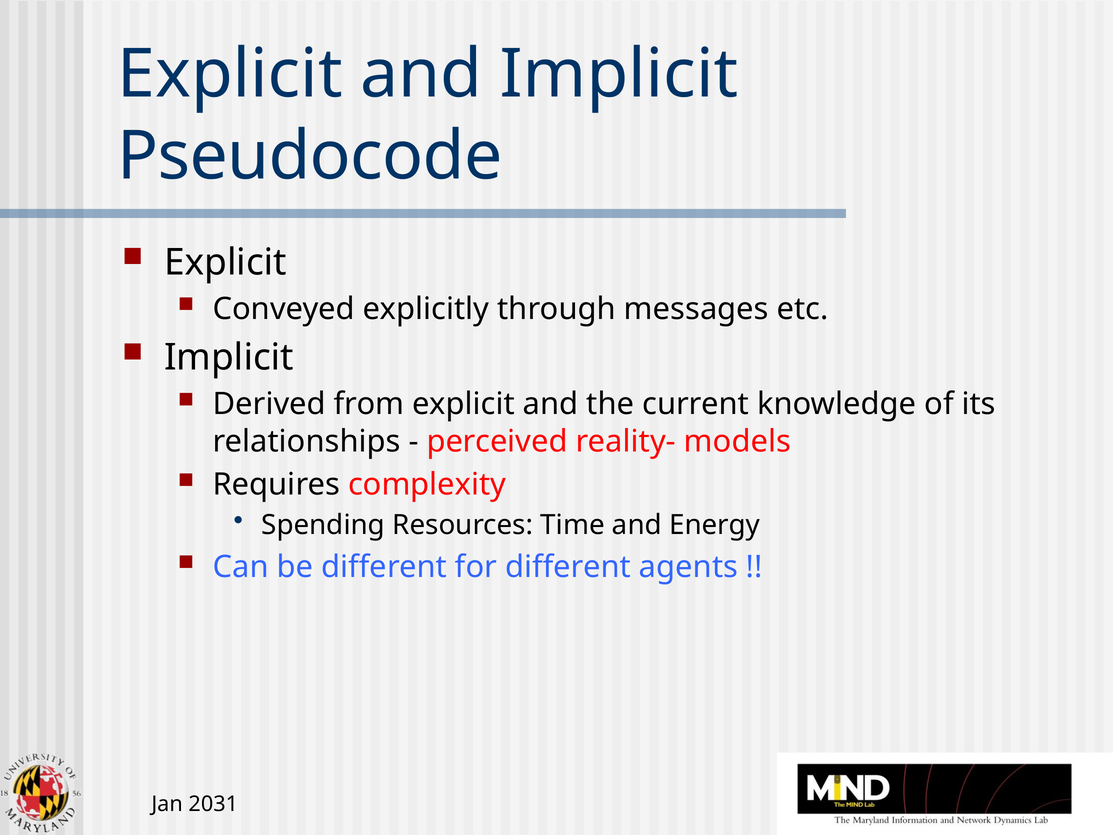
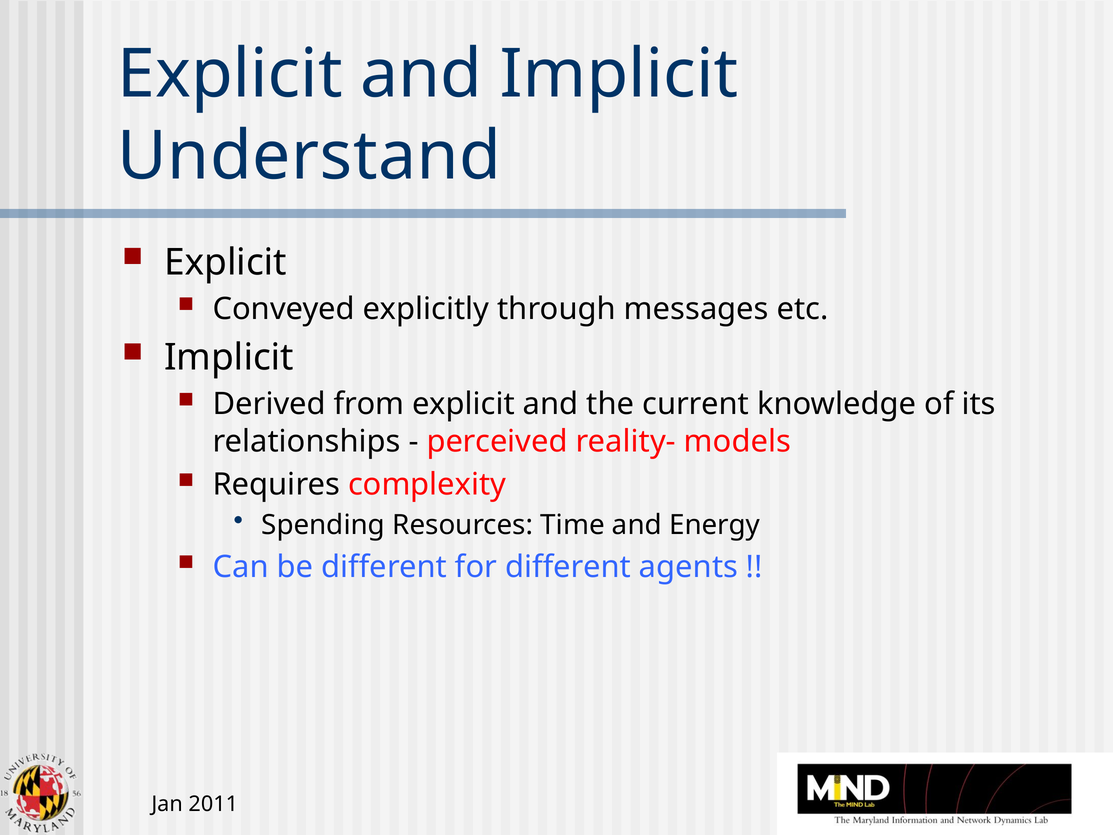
Pseudocode: Pseudocode -> Understand
2031: 2031 -> 2011
